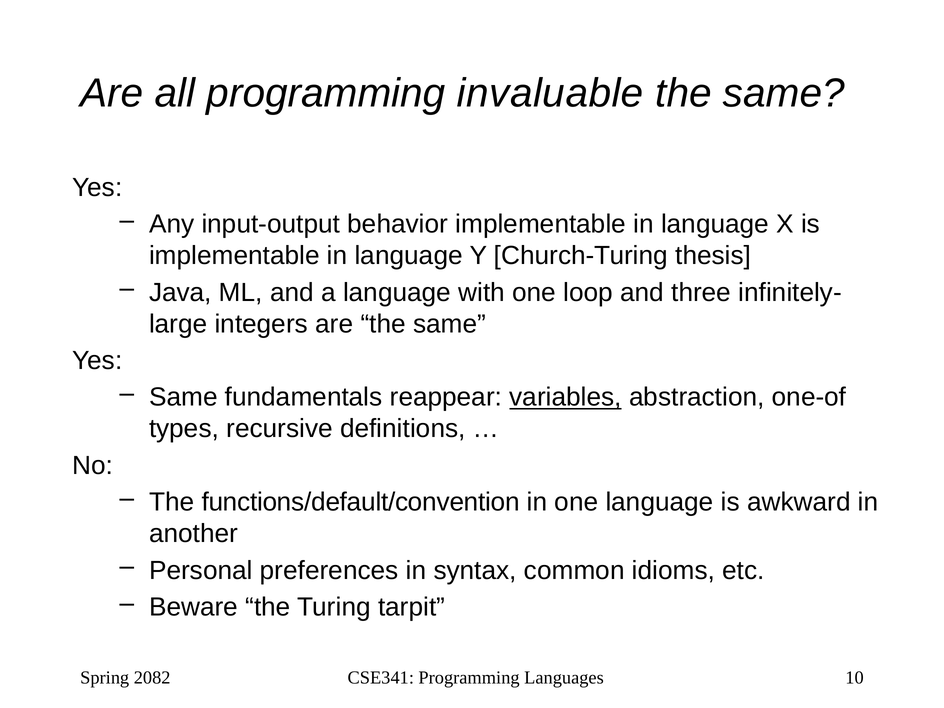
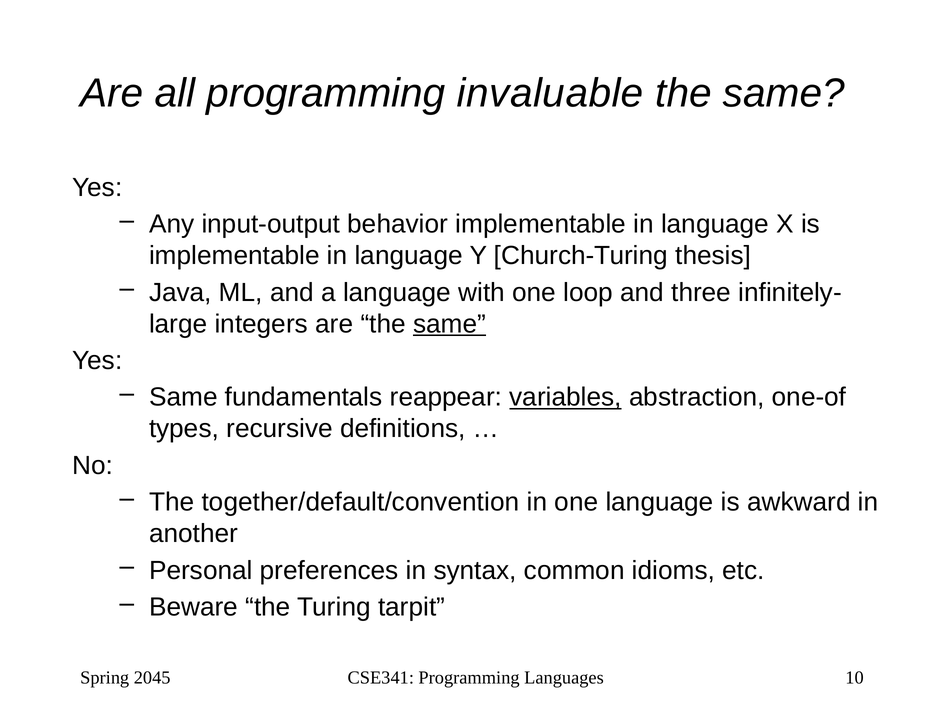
same at (449, 324) underline: none -> present
functions/default/convention: functions/default/convention -> together/default/convention
2082: 2082 -> 2045
